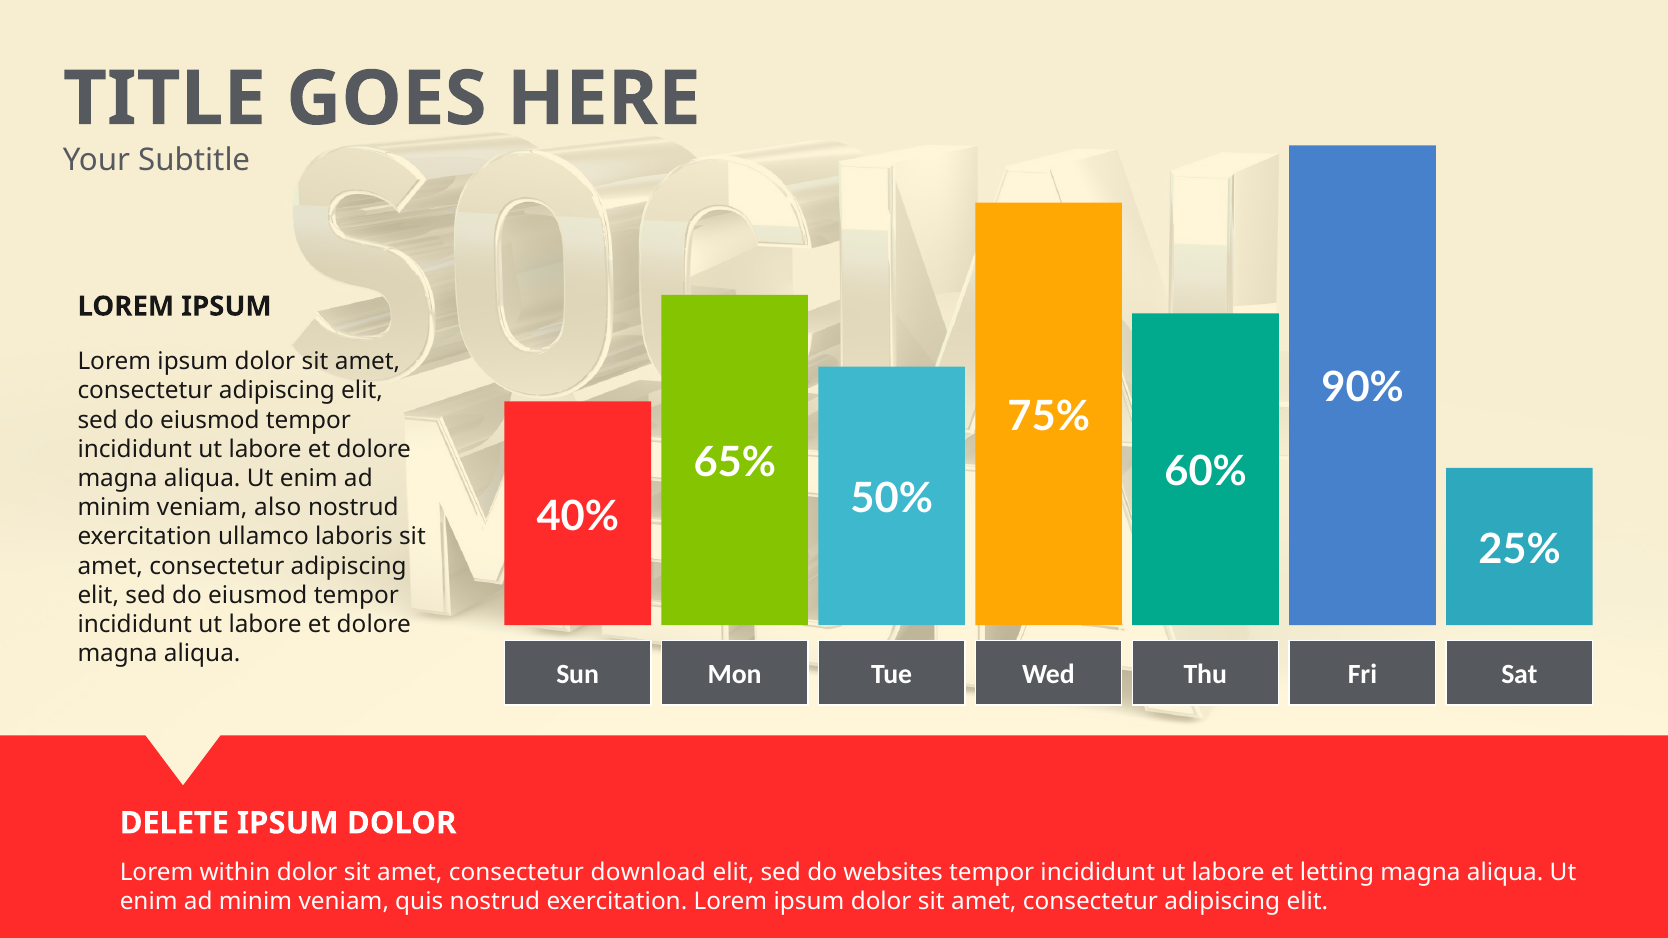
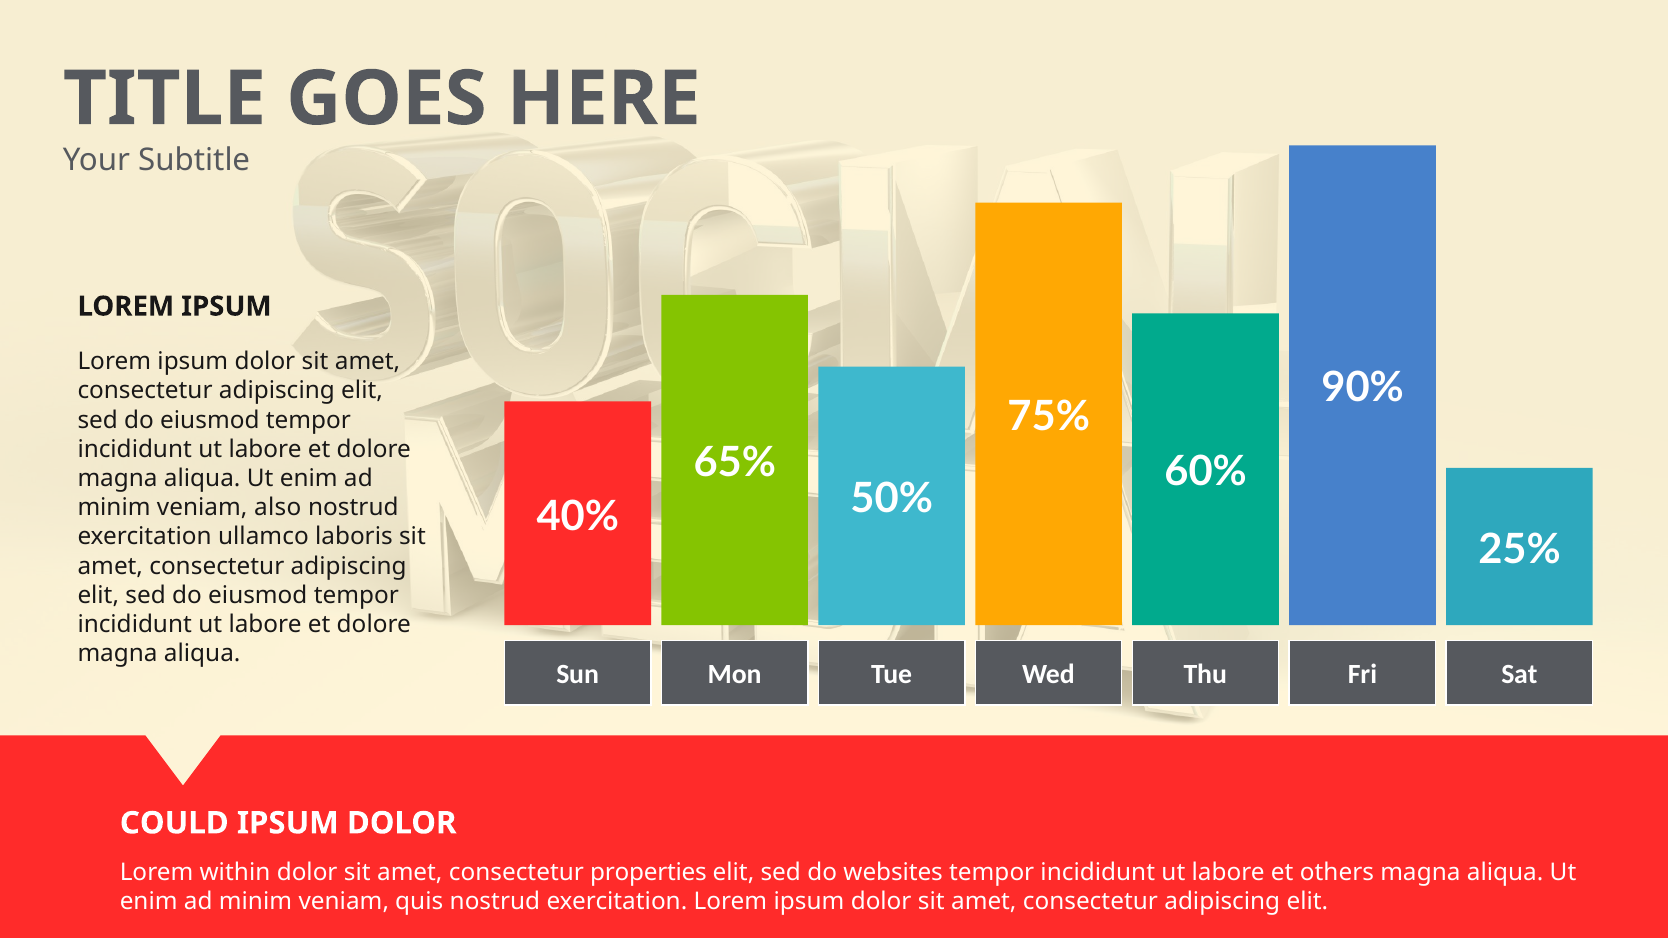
DELETE: DELETE -> COULD
download: download -> properties
letting: letting -> others
